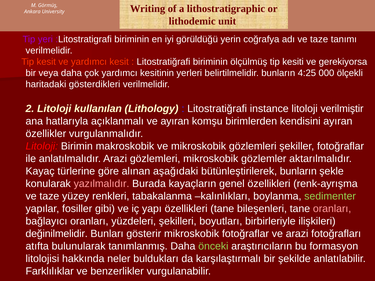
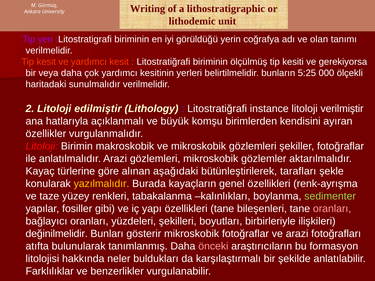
taze at (319, 39): taze -> olan
4:25: 4:25 -> 5:25
gösterdikleri: gösterdikleri -> sunulmalıdır
kullanılan: kullanılan -> edilmiştir
ve ayıran: ayıran -> büyük
bütünleştirilerek bunların: bunların -> tarafları
yazılmalıdır colour: pink -> yellow
önceki colour: light green -> pink
